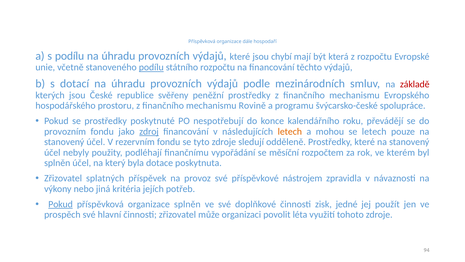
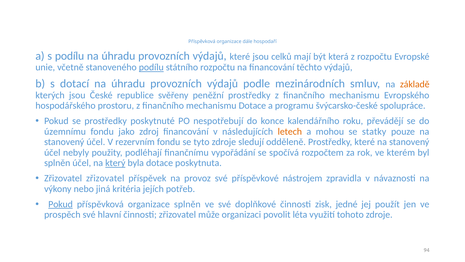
chybí: chybí -> celků
základě colour: red -> orange
mechanismu Rovině: Rovině -> Dotace
provozním: provozním -> územnímu
zdroj underline: present -> none
se letech: letech -> statky
měsíční: měsíční -> spočívá
který underline: none -> present
Zřizovatel splatných: splatných -> zřizovatel
